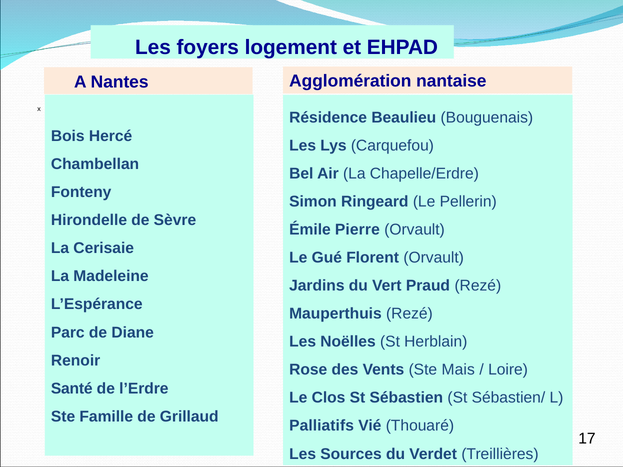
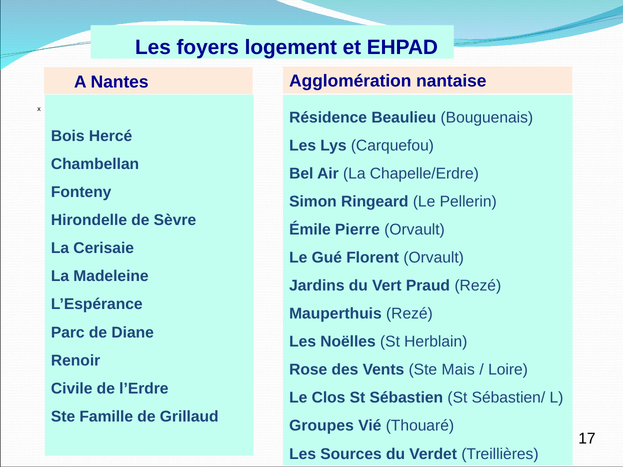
Santé: Santé -> Civile
Palliatifs: Palliatifs -> Groupes
